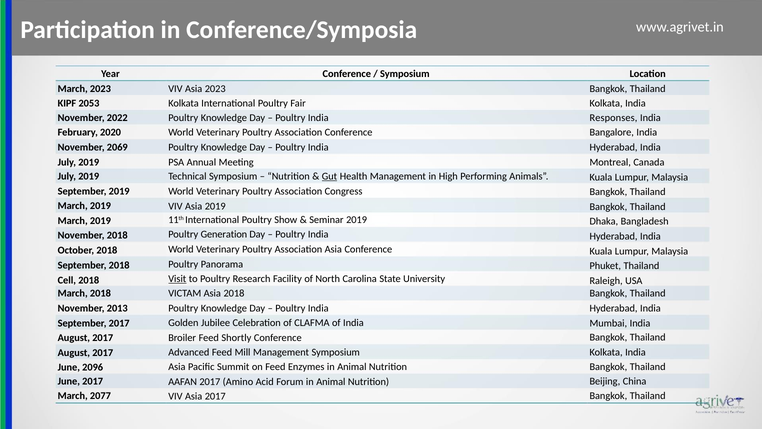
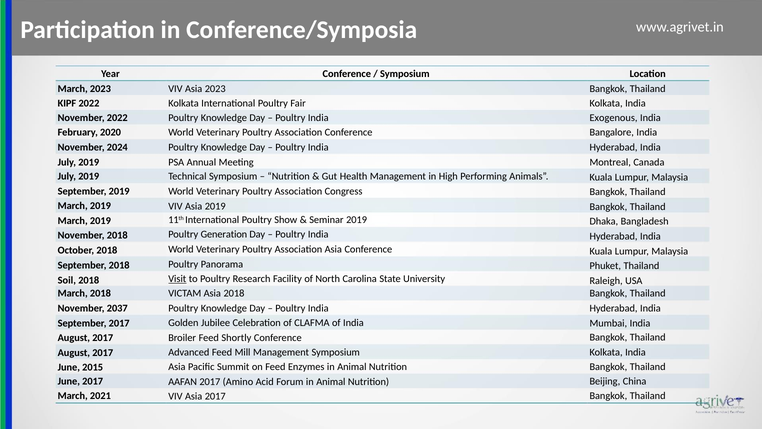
KIPF 2053: 2053 -> 2022
Responses: Responses -> Exogenous
2069: 2069 -> 2024
Gut underline: present -> none
Cell: Cell -> Soil
2013: 2013 -> 2037
2096: 2096 -> 2015
2077: 2077 -> 2021
